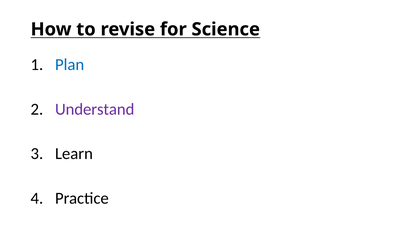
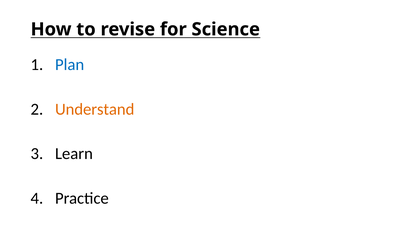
Understand colour: purple -> orange
